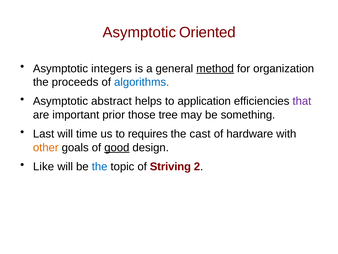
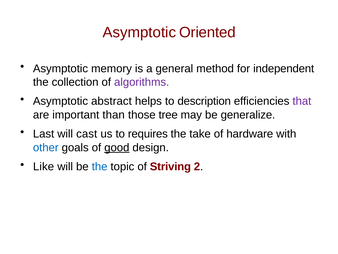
integers: integers -> memory
method underline: present -> none
organization: organization -> independent
proceeds: proceeds -> collection
algorithms colour: blue -> purple
application: application -> description
prior: prior -> than
something: something -> generalize
time: time -> cast
cast: cast -> take
other colour: orange -> blue
